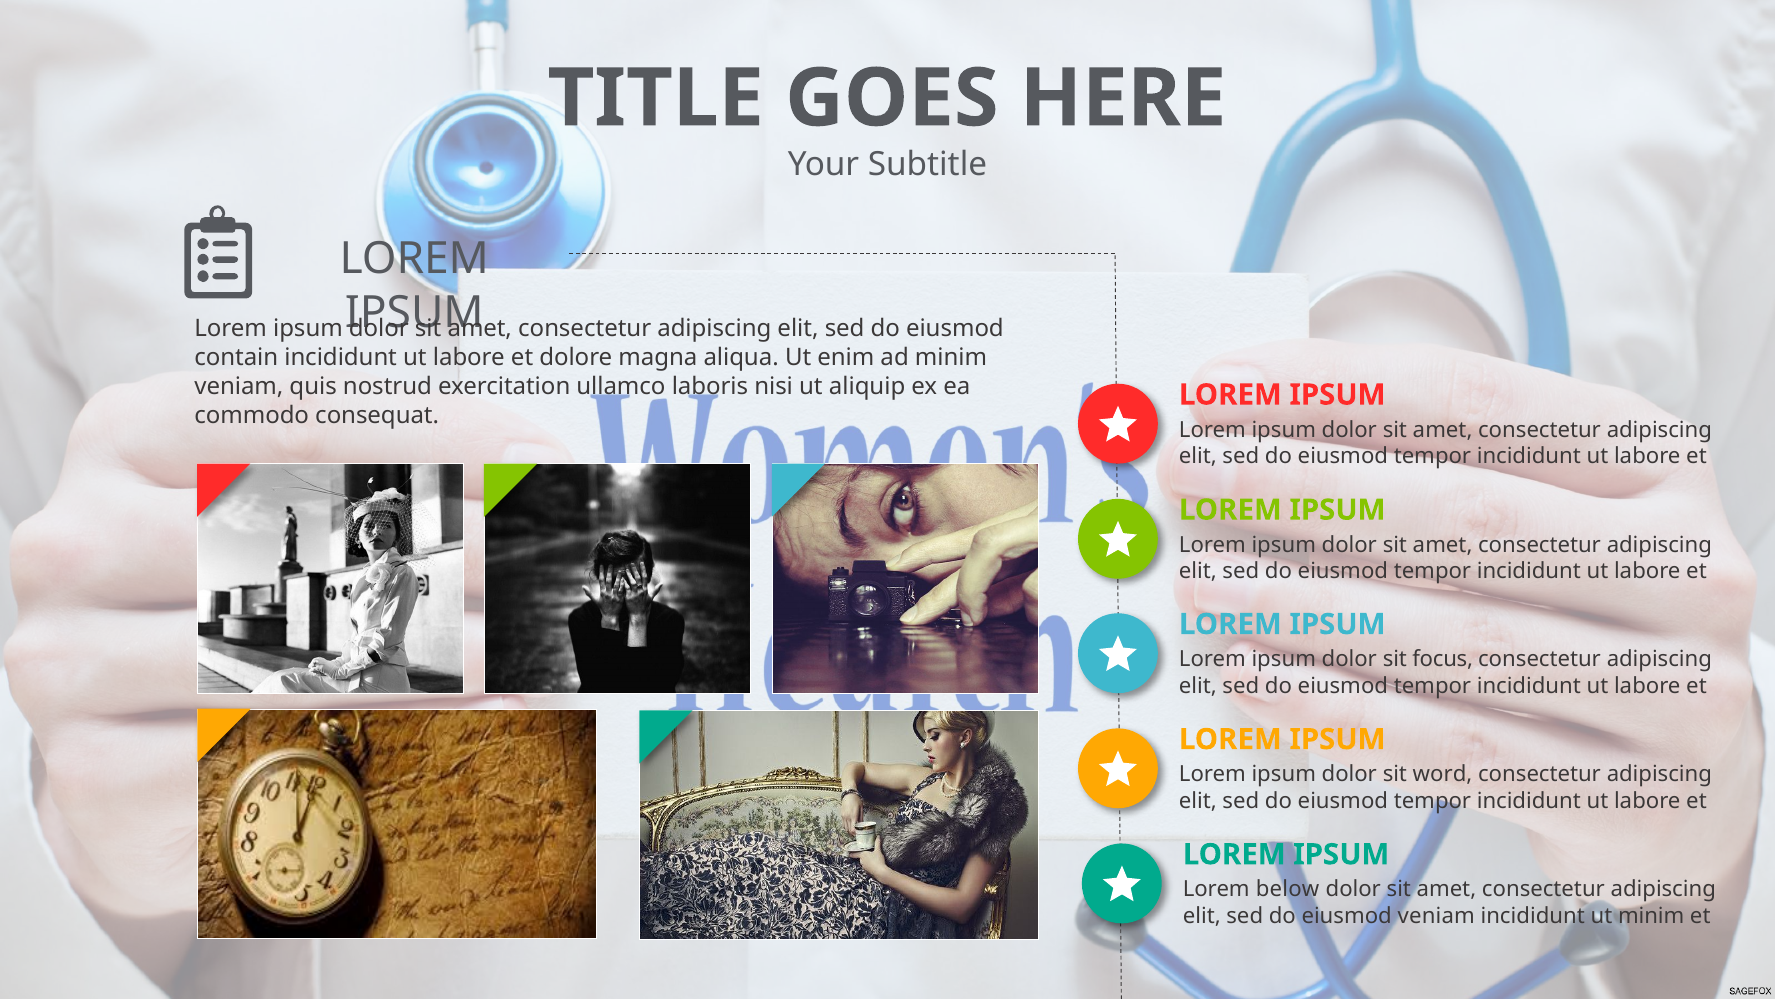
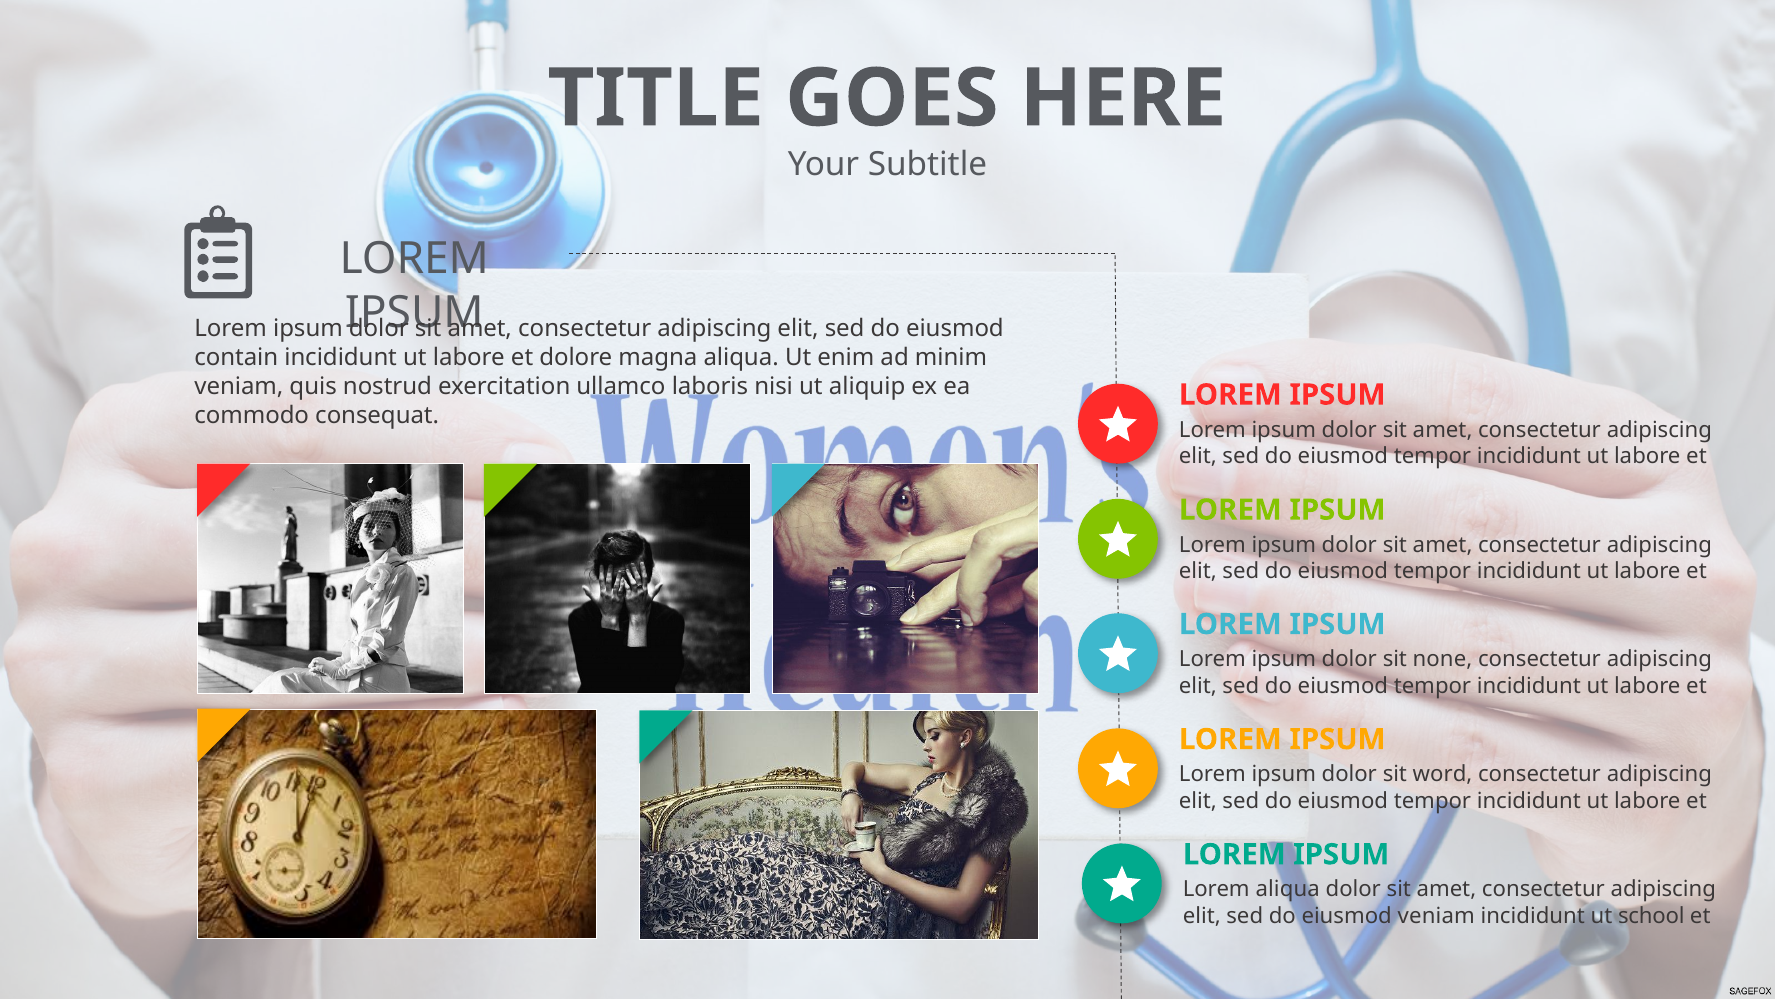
focus: focus -> none
Lorem below: below -> aliqua
ut minim: minim -> school
